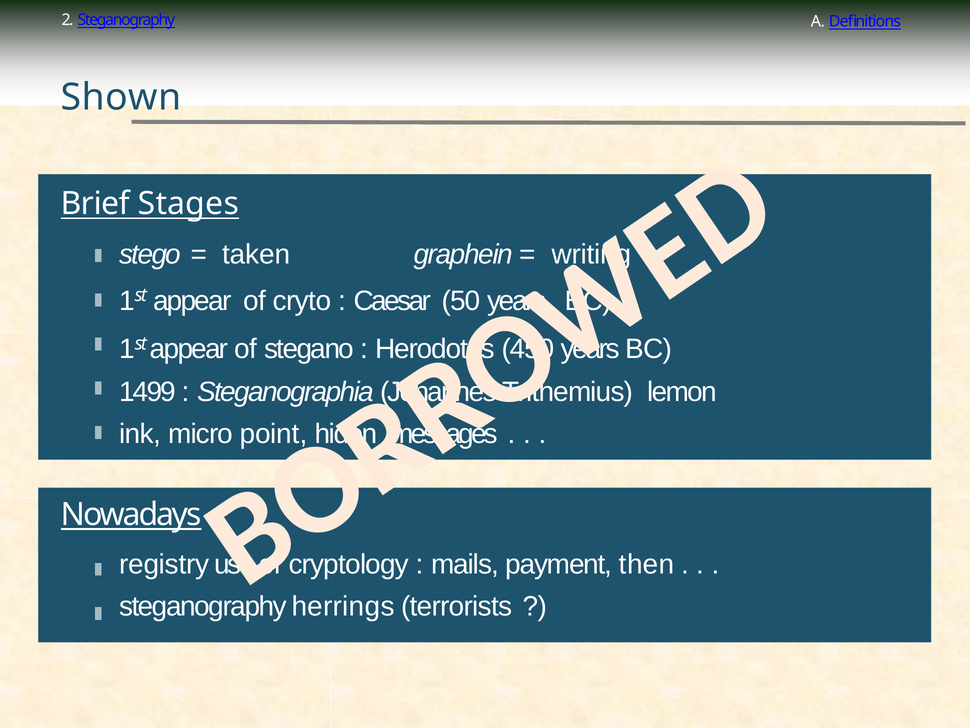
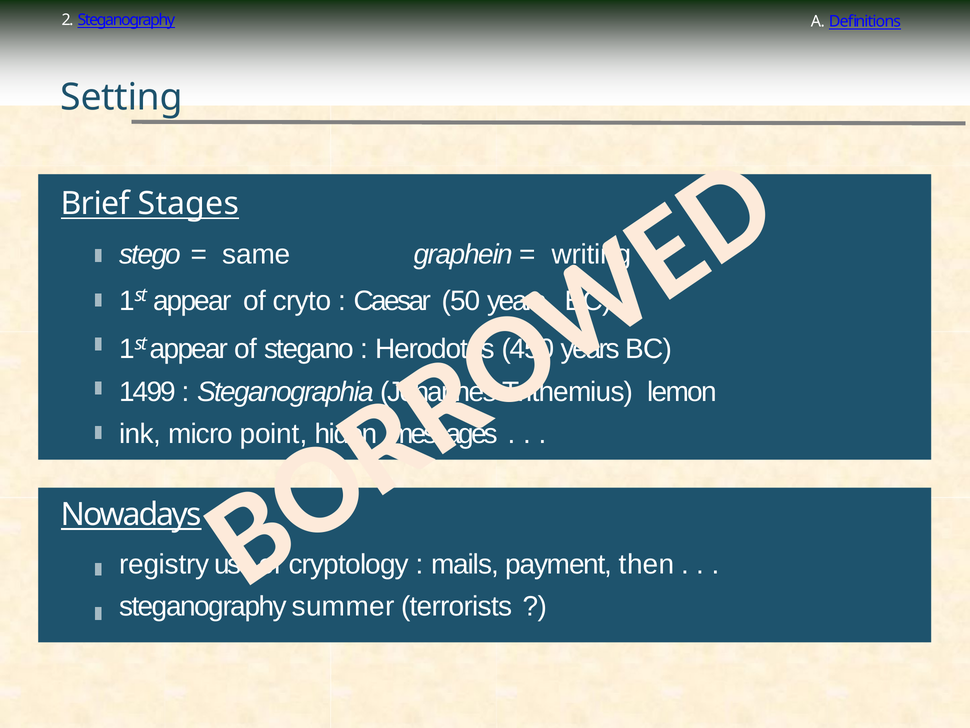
Shown: Shown -> Setting
taken: taken -> same
herrings: herrings -> summer
